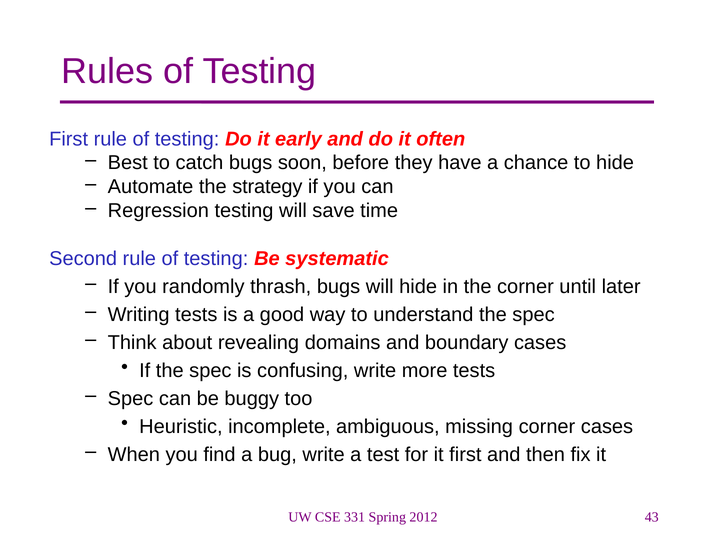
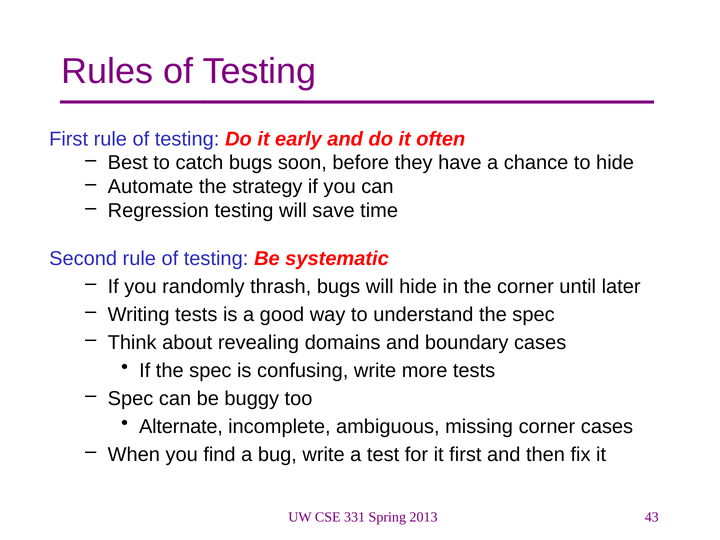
Heuristic: Heuristic -> Alternate
2012: 2012 -> 2013
